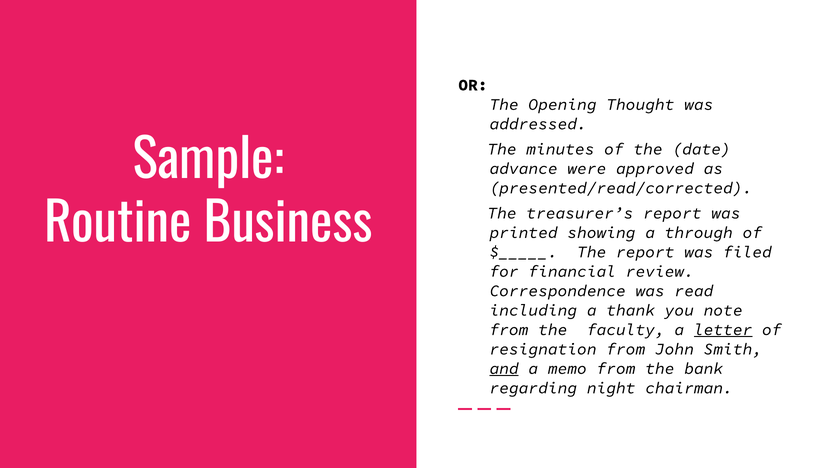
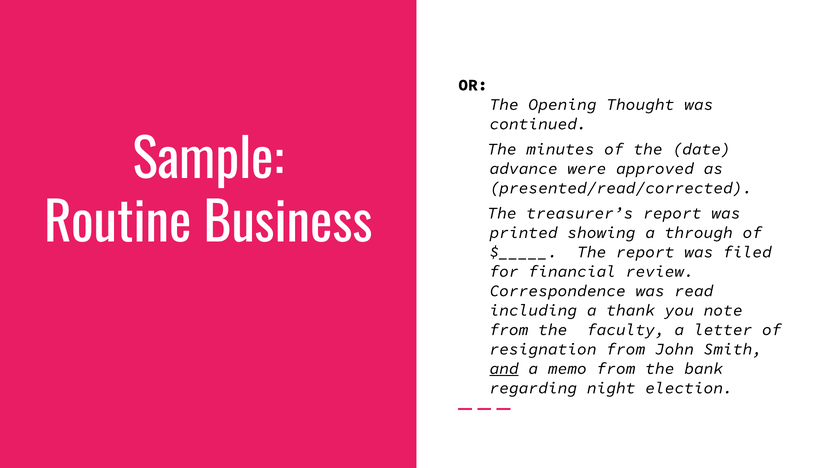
addressed: addressed -> continued
letter underline: present -> none
chairman: chairman -> election
